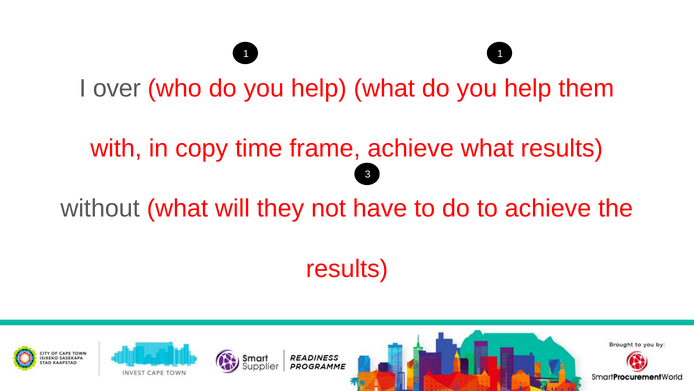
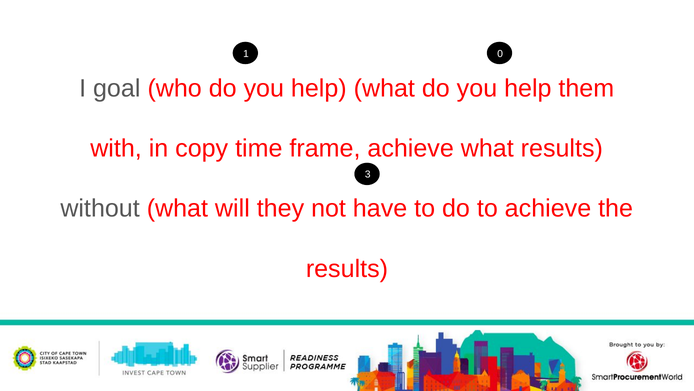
1 1: 1 -> 0
over: over -> goal
